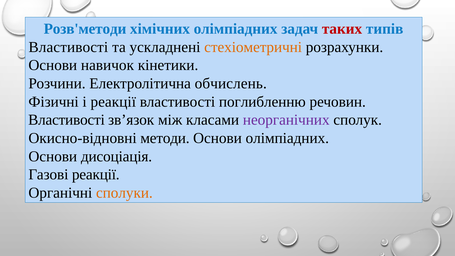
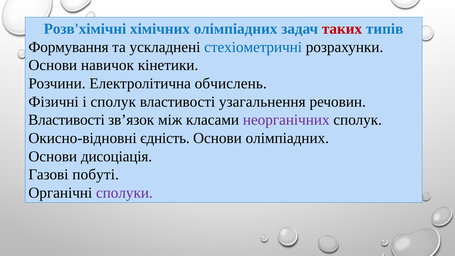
Розв'методи: Розв'методи -> Розв'хімічні
Властивості at (68, 47): Властивості -> Формування
стехіометричні colour: orange -> blue
і реакції: реакції -> сполук
поглибленню: поглибленню -> узагальнення
методи: методи -> єдність
Газові реакції: реакції -> побуті
сполуки colour: orange -> purple
